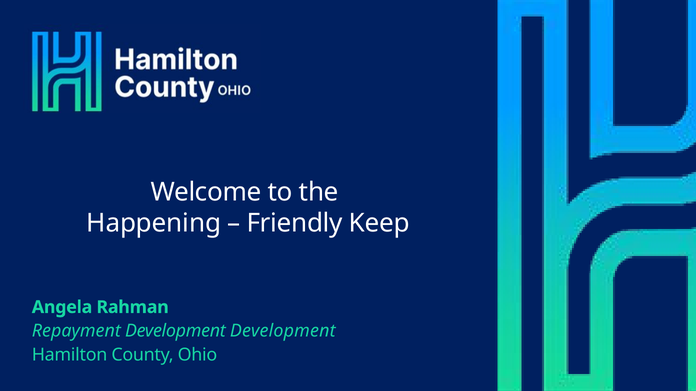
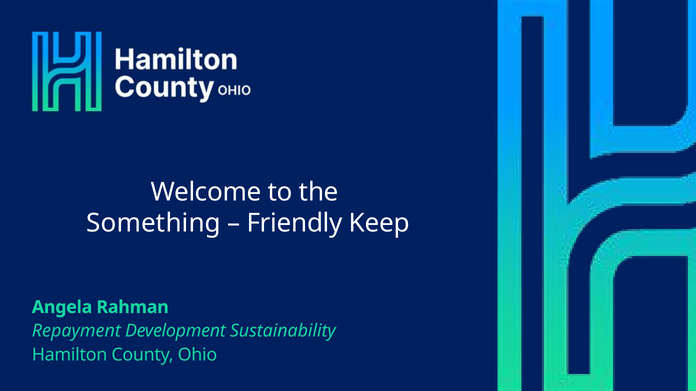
Happening: Happening -> Something
Development Development: Development -> Sustainability
